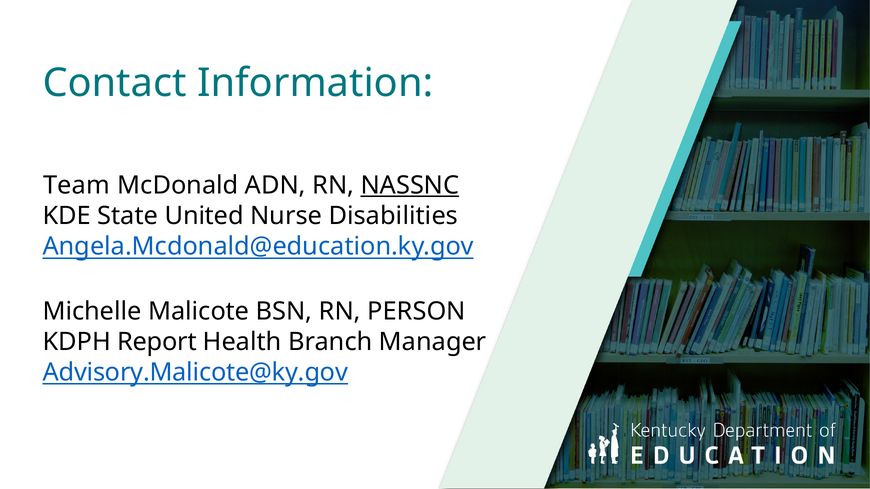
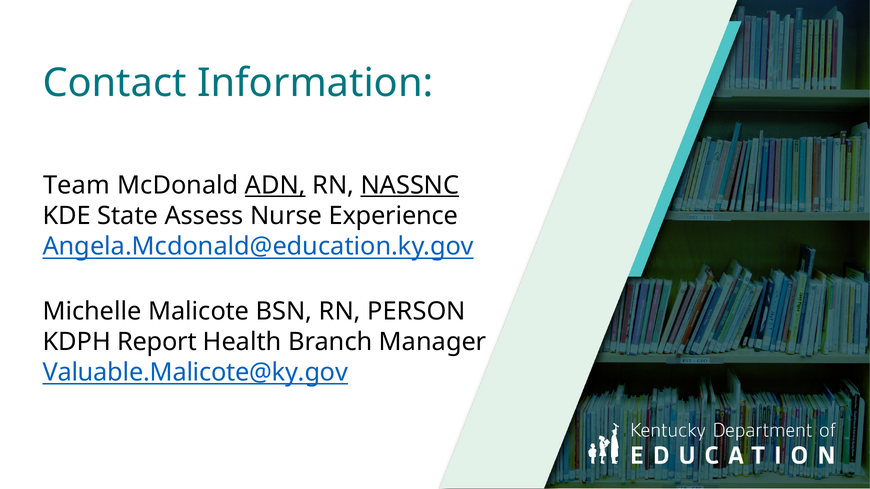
ADN underline: none -> present
United: United -> Assess
Disabilities: Disabilities -> Experience
Advisory.Malicote@ky.gov: Advisory.Malicote@ky.gov -> Valuable.Malicote@ky.gov
